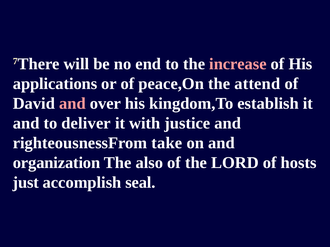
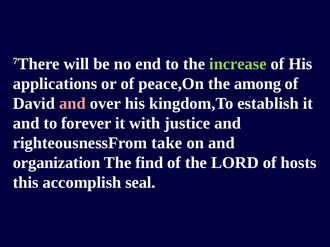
increase colour: pink -> light green
attend: attend -> among
deliver: deliver -> forever
also: also -> find
just: just -> this
